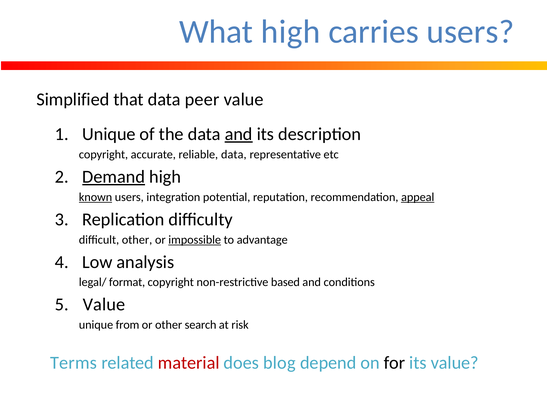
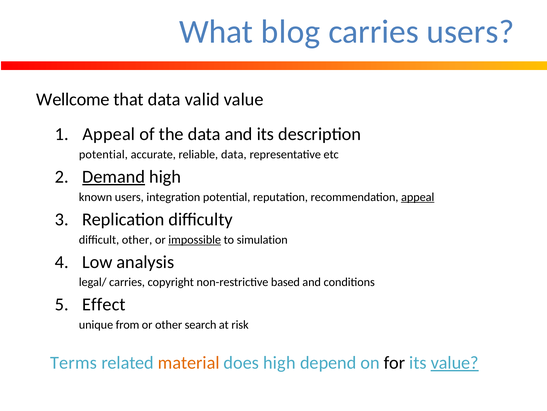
What high: high -> blog
Simplified: Simplified -> Wellcome
peer: peer -> valid
Unique at (109, 134): Unique -> Appeal
and at (239, 134) underline: present -> none
copyright at (103, 154): copyright -> potential
known underline: present -> none
advantage: advantage -> simulation
legal/ format: format -> carries
Value at (104, 304): Value -> Effect
material colour: red -> orange
does blog: blog -> high
value at (455, 362) underline: none -> present
